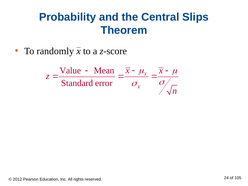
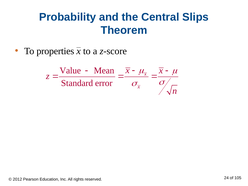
randomly: randomly -> properties
